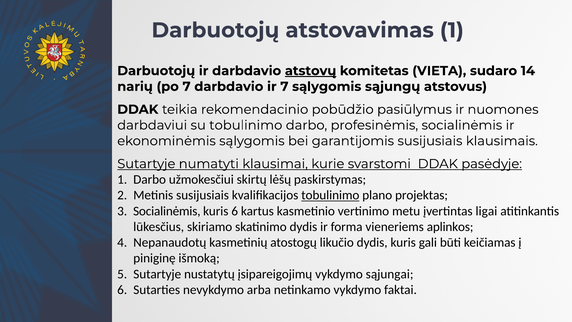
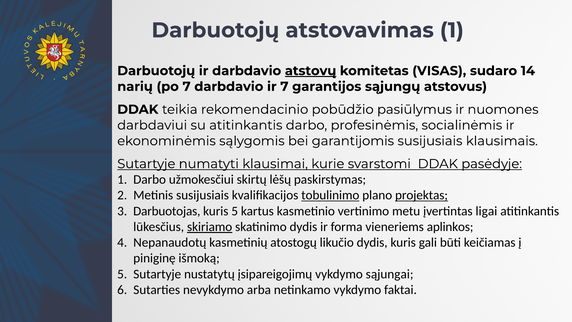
VIETA: VIETA -> VISAS
7 sąlygomis: sąlygomis -> garantijos
su tobulinimo: tobulinimo -> atitinkantis
projektas underline: none -> present
Socialinėmis at (167, 211): Socialinėmis -> Darbuotojas
kuris 6: 6 -> 5
skiriamo underline: none -> present
